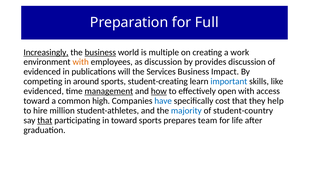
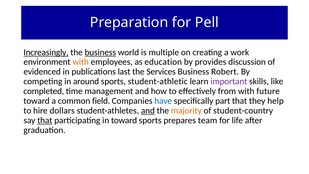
Full: Full -> Pell
as discussion: discussion -> education
will: will -> last
Impact: Impact -> Robert
student-creating: student-creating -> student-athletic
important colour: blue -> purple
evidenced at (44, 91): evidenced -> completed
management underline: present -> none
how underline: present -> none
open: open -> from
access: access -> future
high: high -> field
cost: cost -> part
million: million -> dollars
and at (148, 111) underline: none -> present
majority colour: blue -> orange
